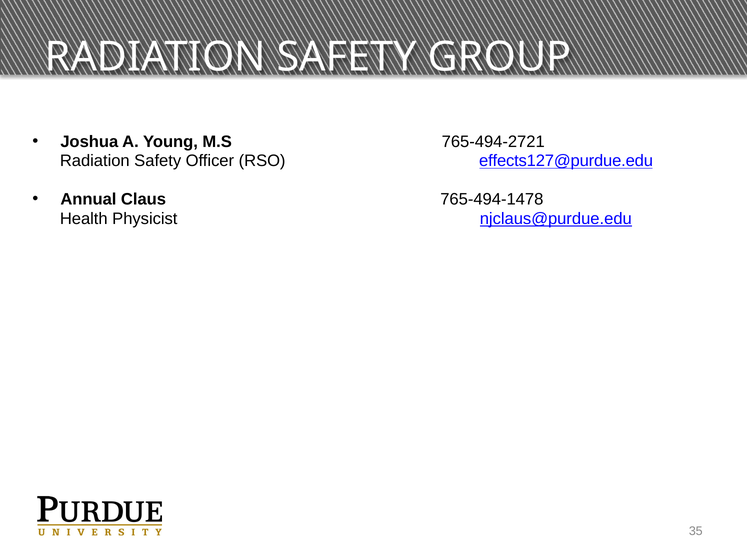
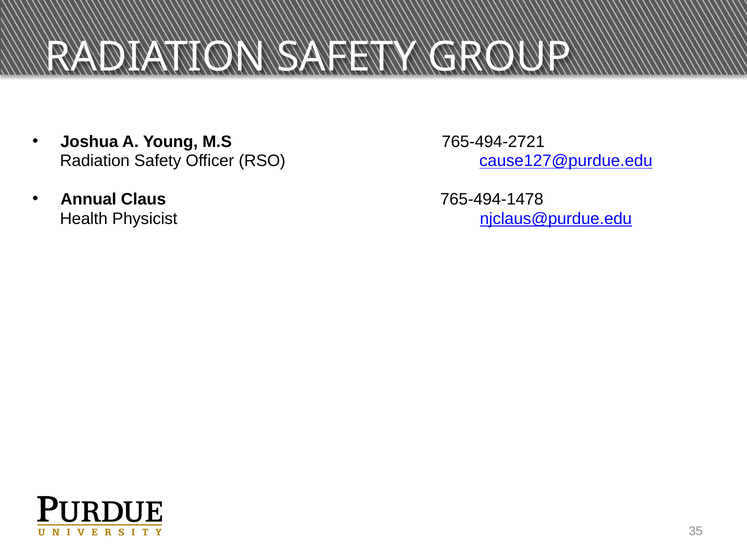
effects127@purdue.edu: effects127@purdue.edu -> cause127@purdue.edu
